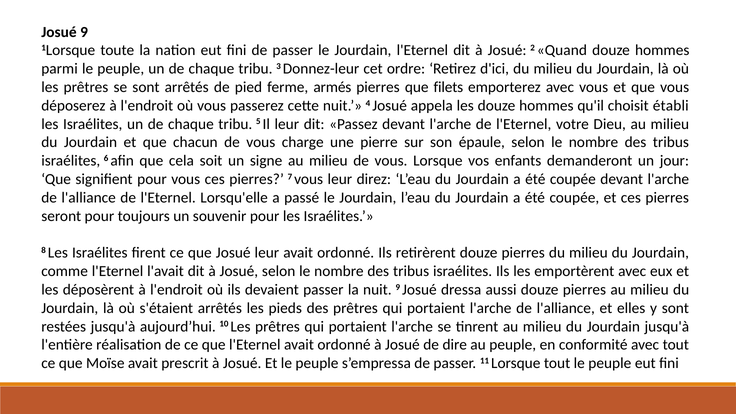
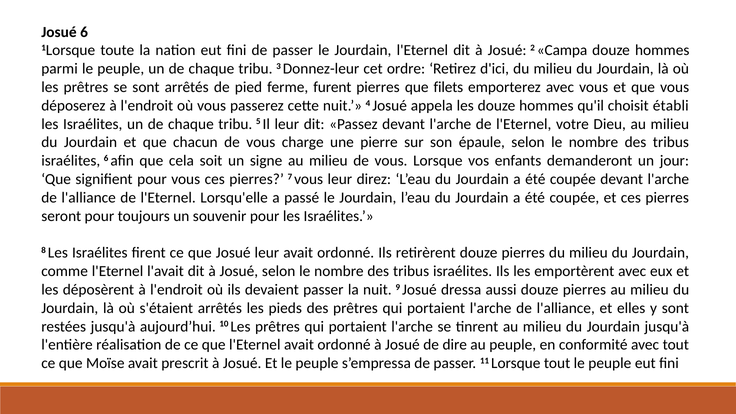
Josué 9: 9 -> 6
Quand: Quand -> Campa
armés: armés -> furent
